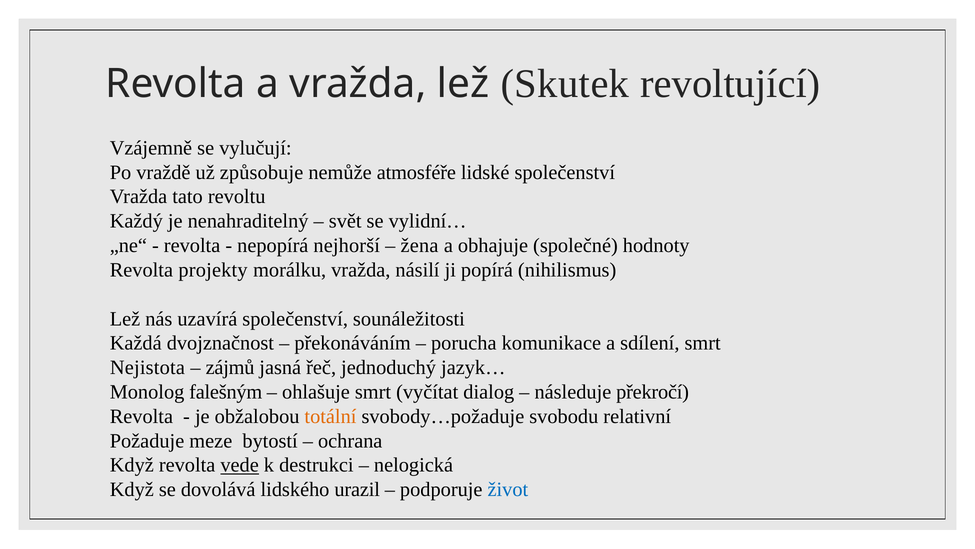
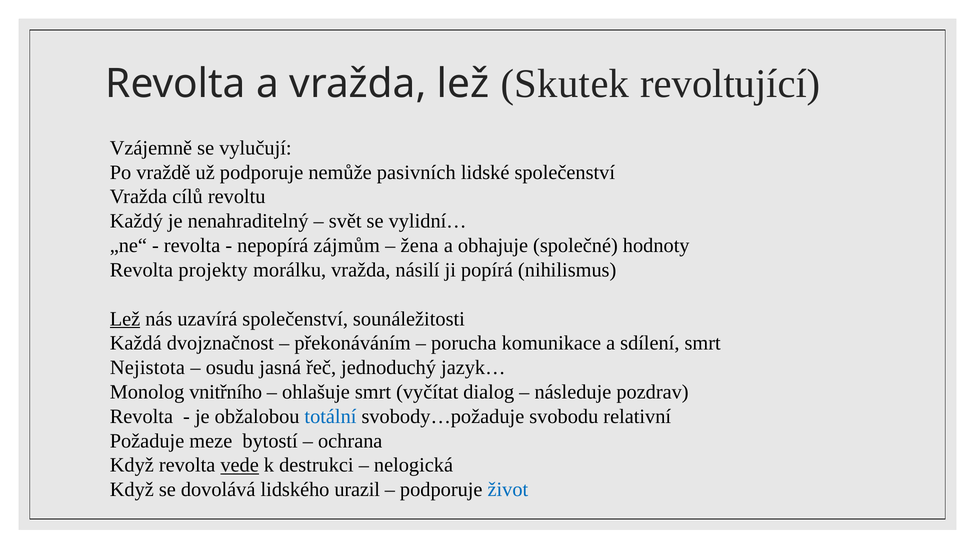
už způsobuje: způsobuje -> podporuje
atmosféře: atmosféře -> pasivních
tato: tato -> cílů
nejhorší: nejhorší -> zájmům
Lež at (125, 318) underline: none -> present
zájmů: zájmů -> osudu
falešným: falešným -> vnitřního
překročí: překročí -> pozdrav
totální colour: orange -> blue
